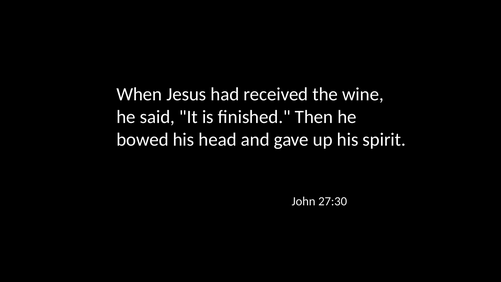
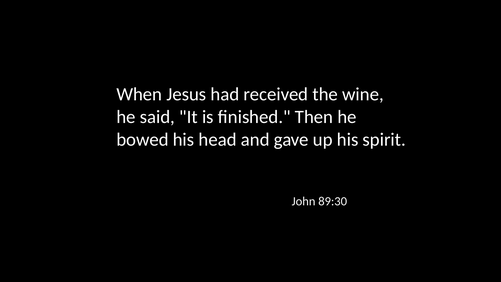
27:30: 27:30 -> 89:30
